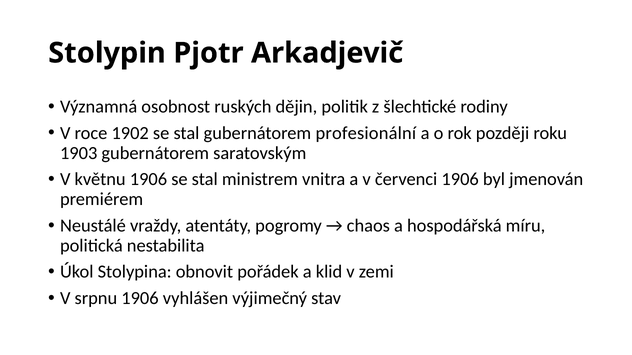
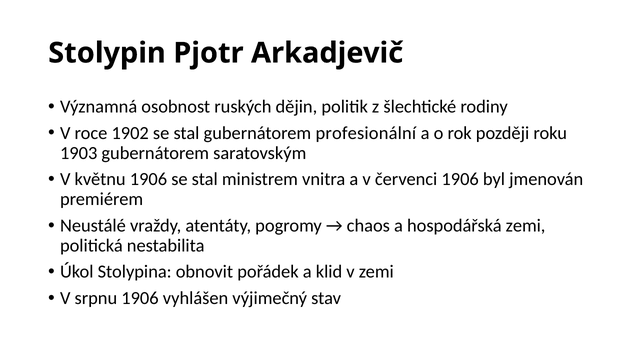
hospodářská míru: míru -> zemi
